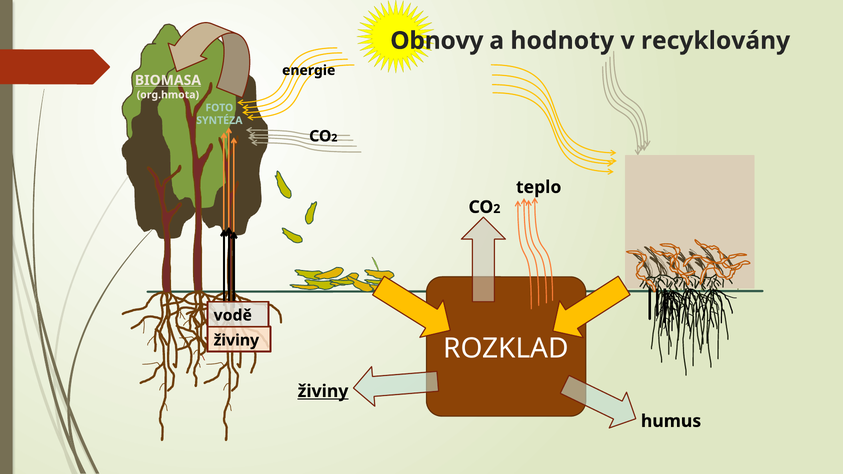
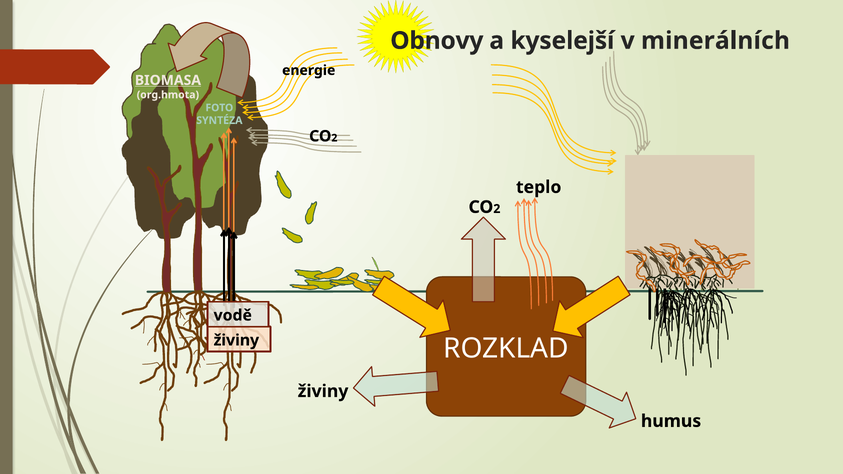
hodnoty: hodnoty -> kyselejší
recyklovány: recyklovány -> minerálních
živiny at (323, 391) underline: present -> none
